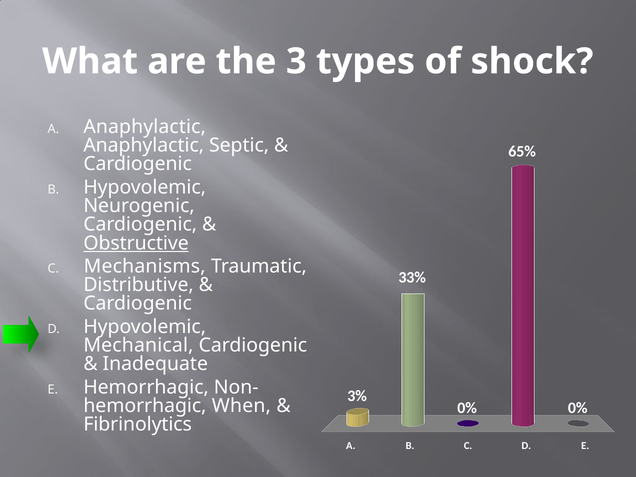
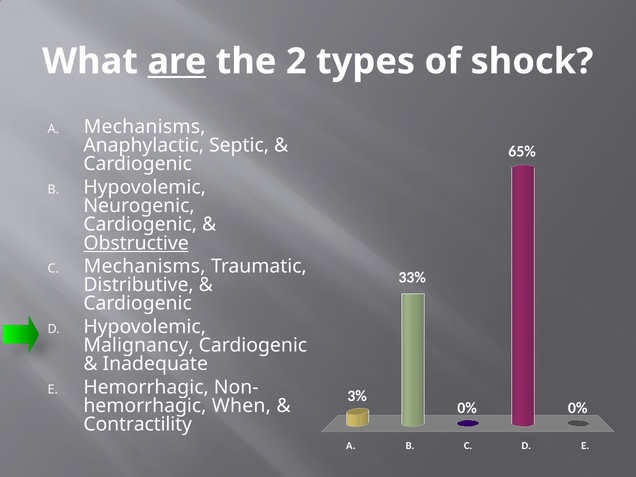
are underline: none -> present
3: 3 -> 2
Anaphylactic at (145, 127): Anaphylactic -> Mechanisms
Mechanical: Mechanical -> Malignancy
Fibrinolytics: Fibrinolytics -> Contractility
